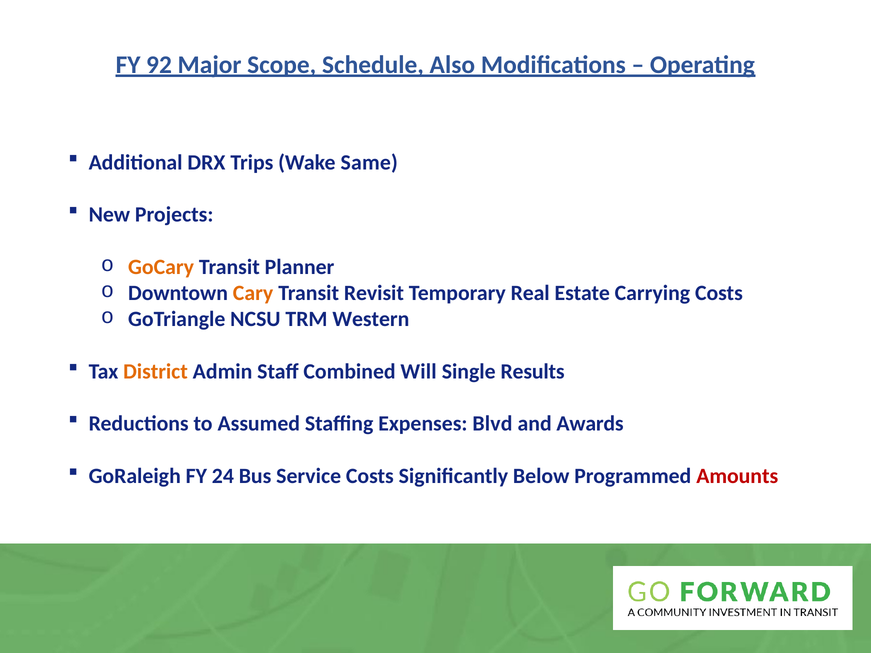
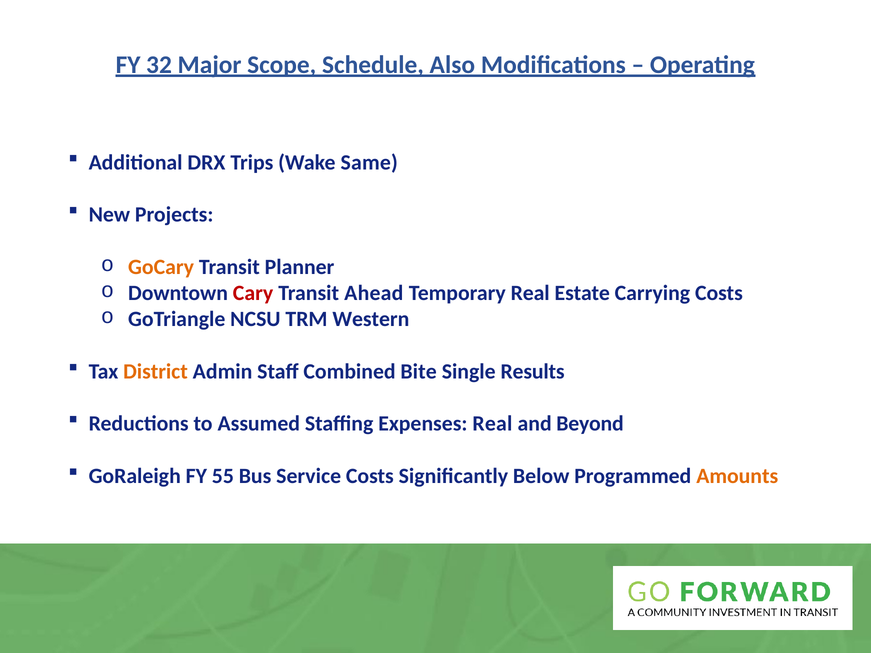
92: 92 -> 32
Cary colour: orange -> red
Revisit: Revisit -> Ahead
Will: Will -> Bite
Expenses Blvd: Blvd -> Real
Awards: Awards -> Beyond
24: 24 -> 55
Amounts colour: red -> orange
